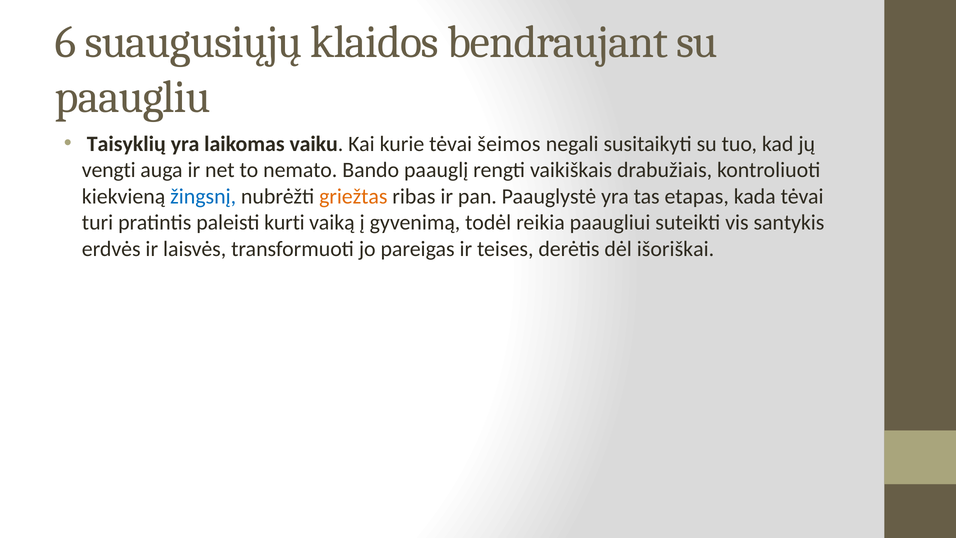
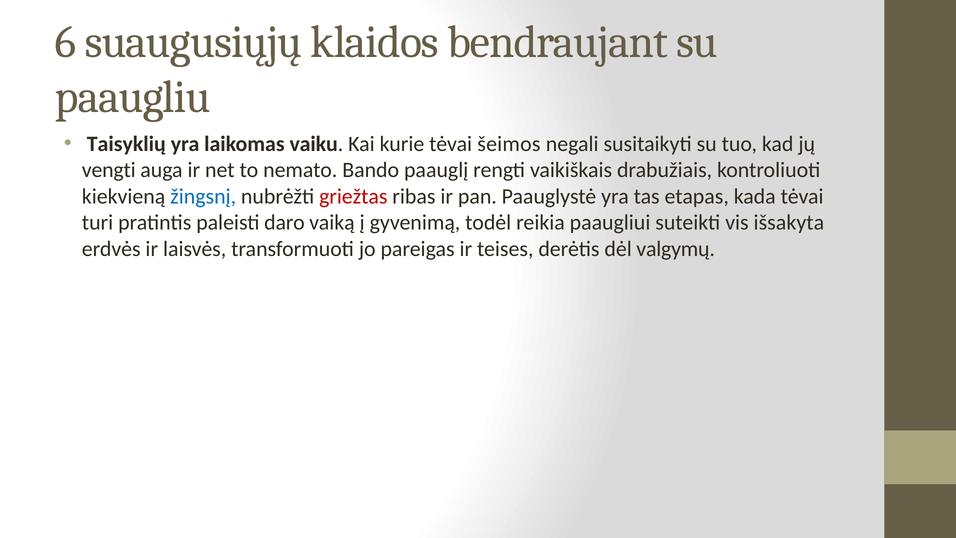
griežtas colour: orange -> red
kurti: kurti -> daro
santykis: santykis -> išsakyta
išoriškai: išoriškai -> valgymų
